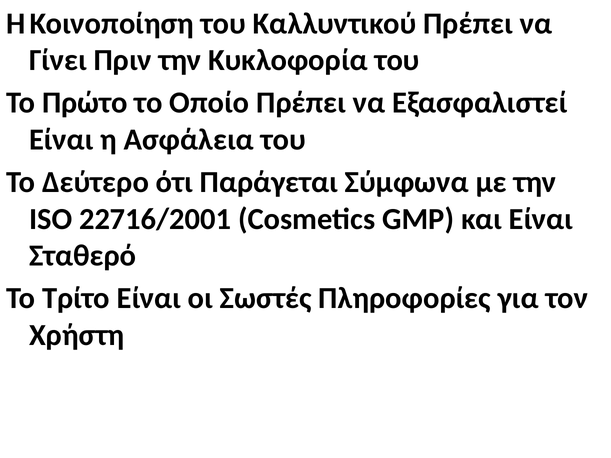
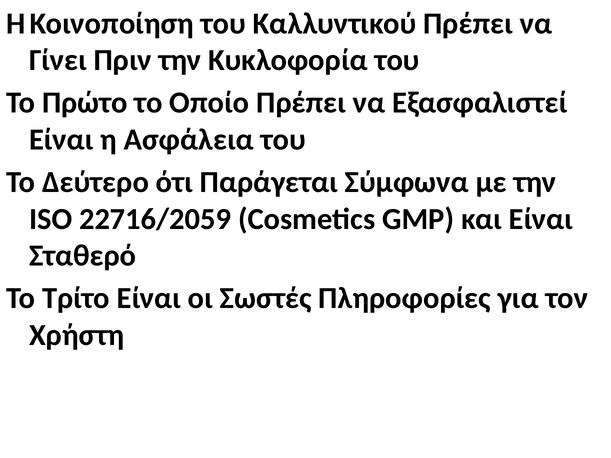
22716/2001: 22716/2001 -> 22716/2059
